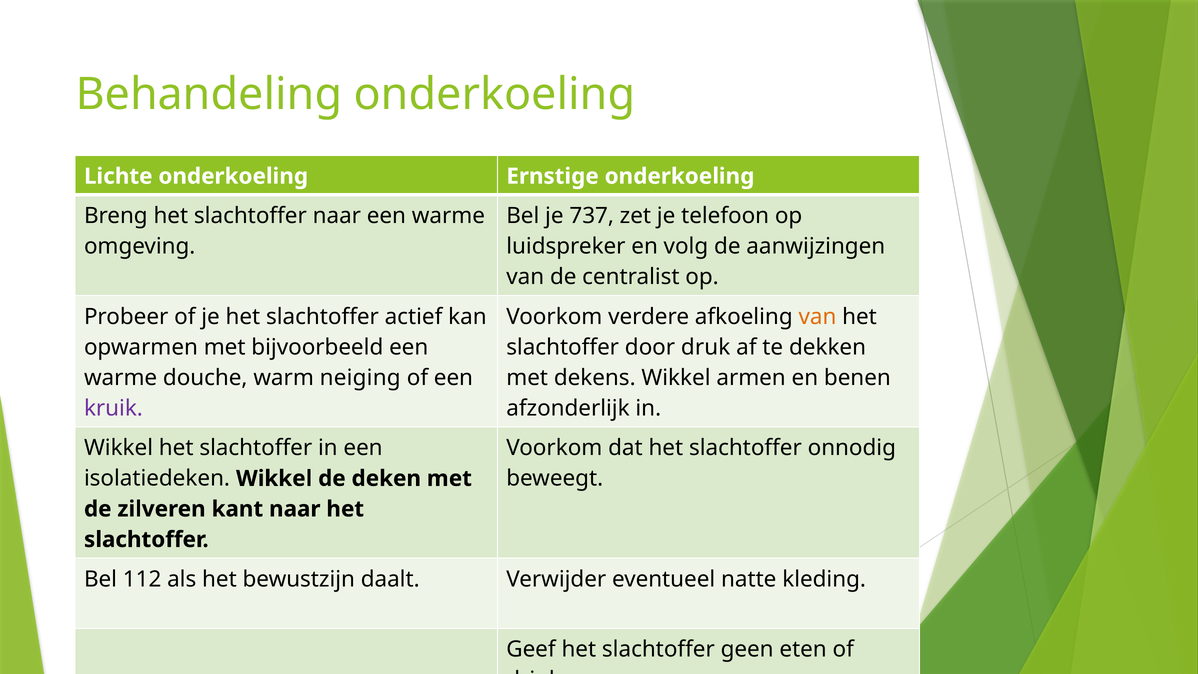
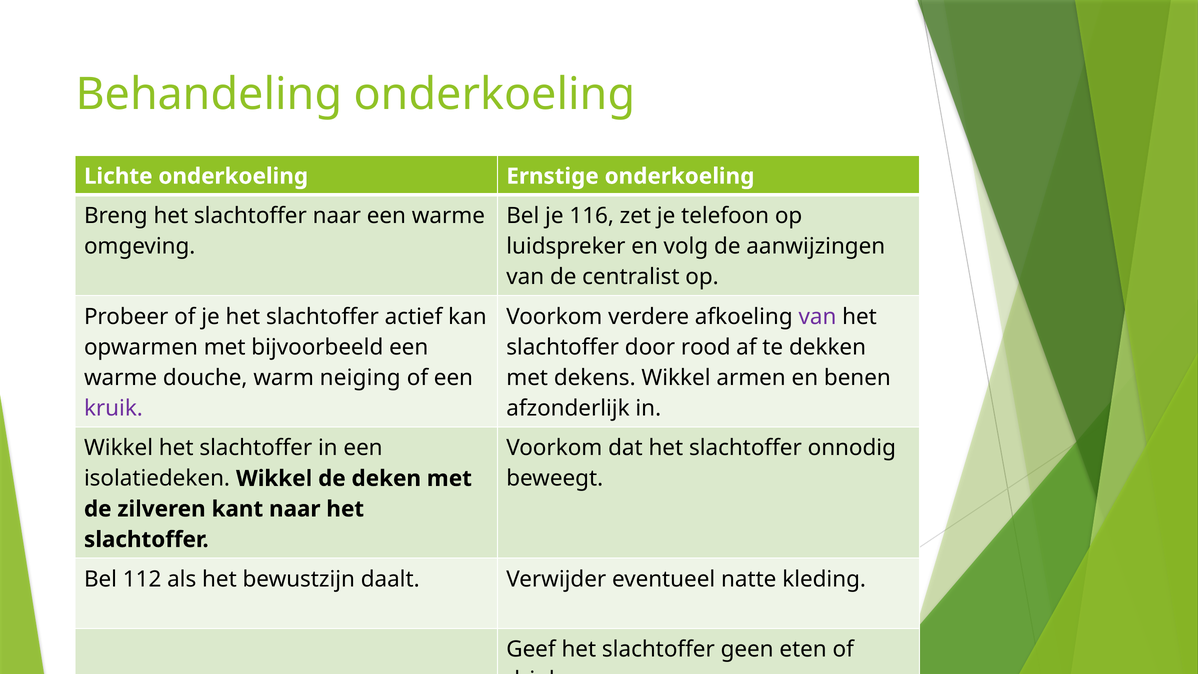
737: 737 -> 116
van at (817, 317) colour: orange -> purple
druk: druk -> rood
